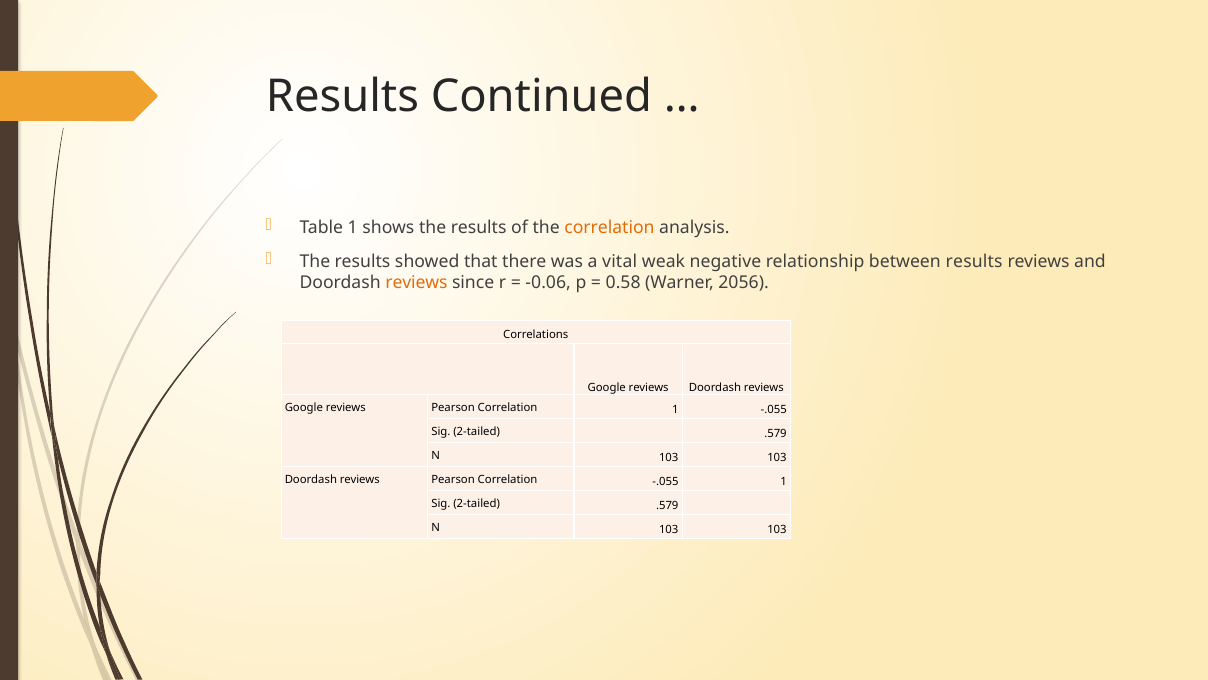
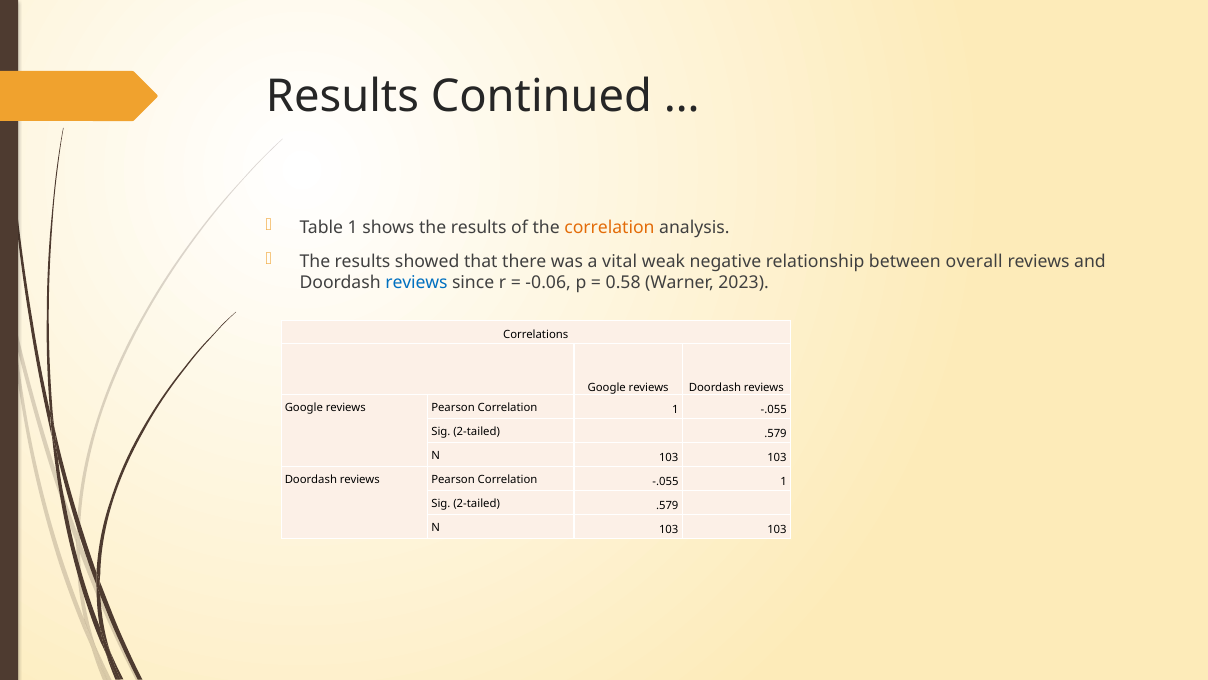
between results: results -> overall
reviews at (417, 283) colour: orange -> blue
2056: 2056 -> 2023
